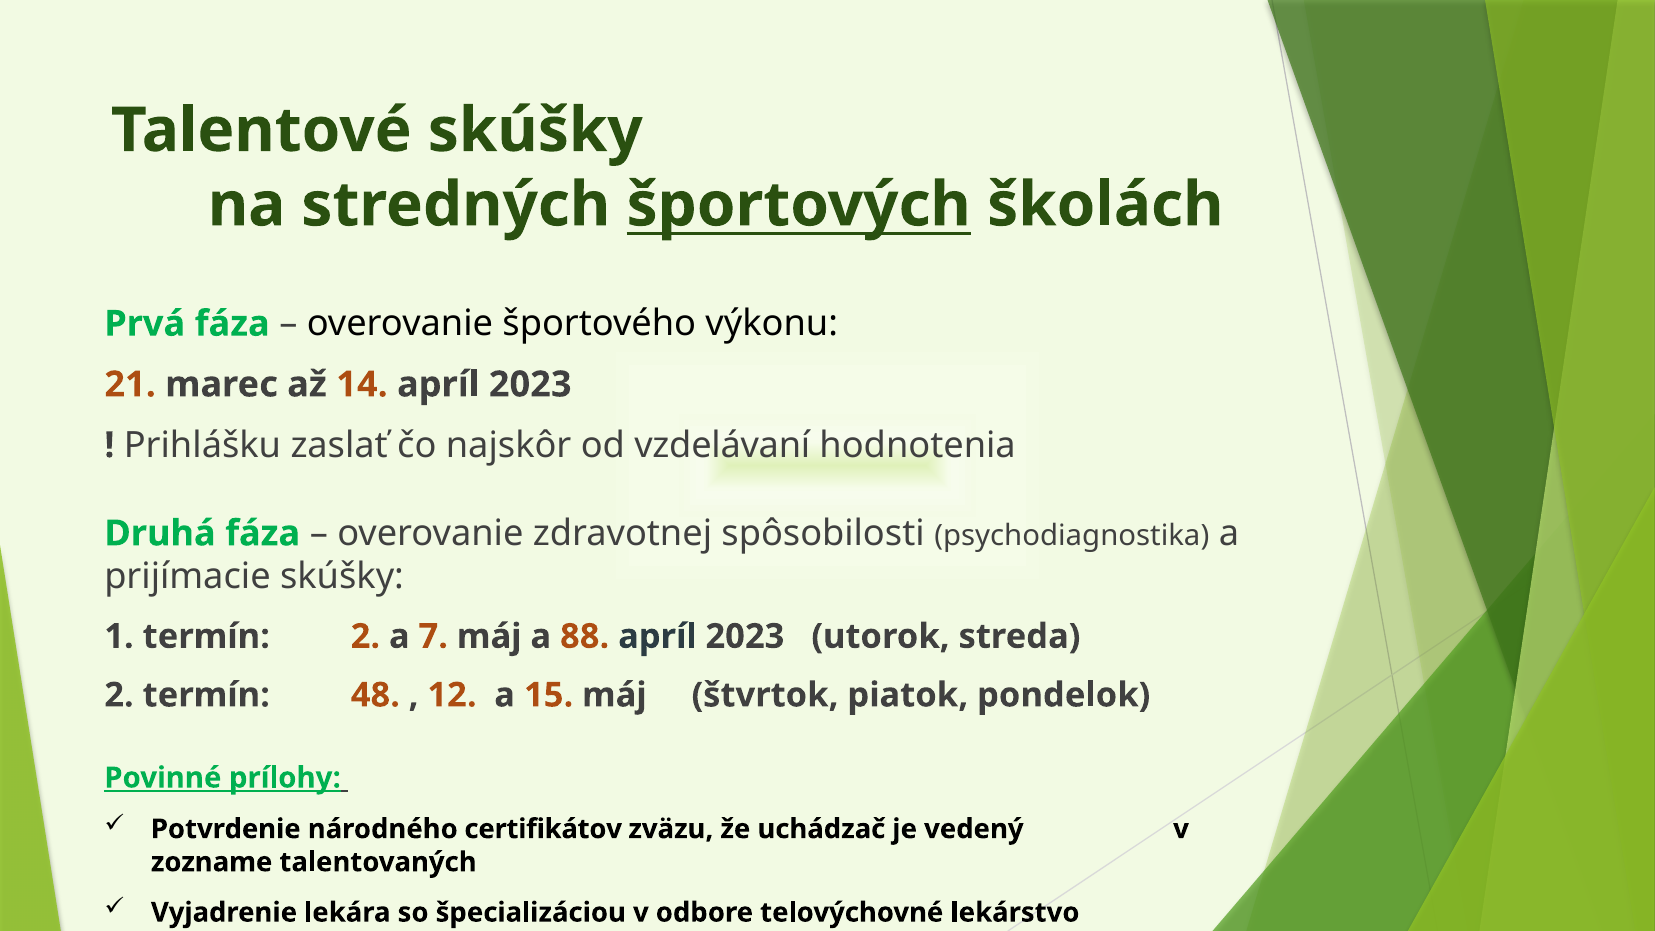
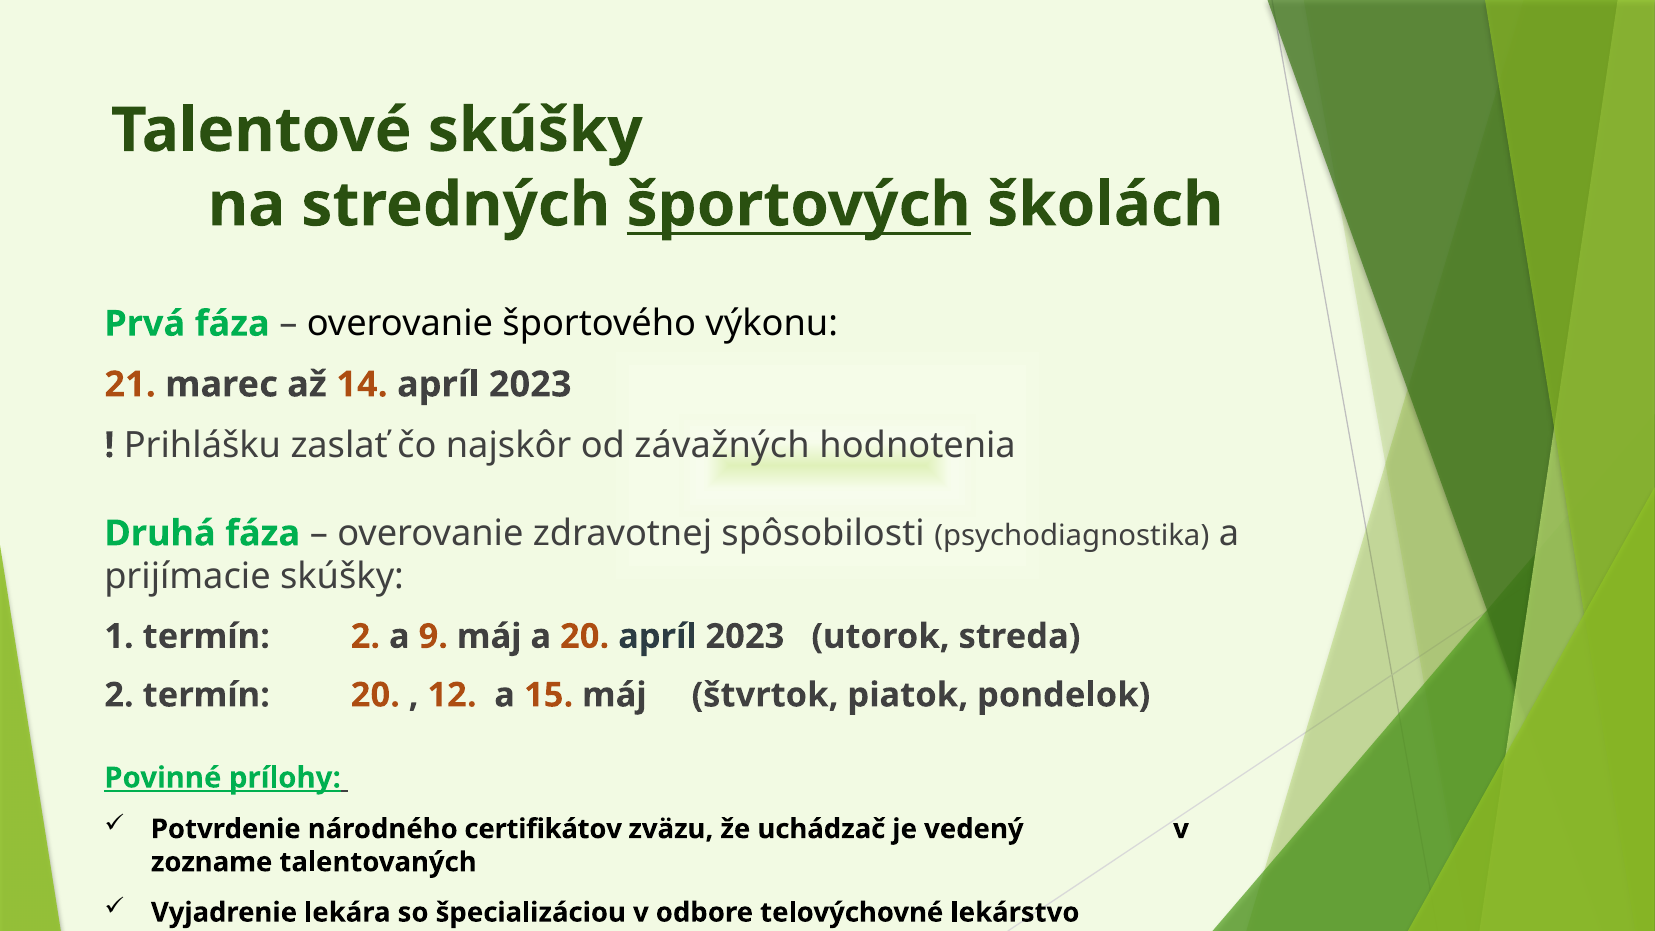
vzdelávaní: vzdelávaní -> závažných
7: 7 -> 9
a 88: 88 -> 20
termín 48: 48 -> 20
